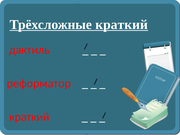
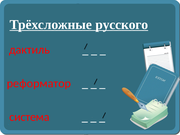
Трёхсложные краткий: краткий -> русского
краткий at (29, 117): краткий -> система
